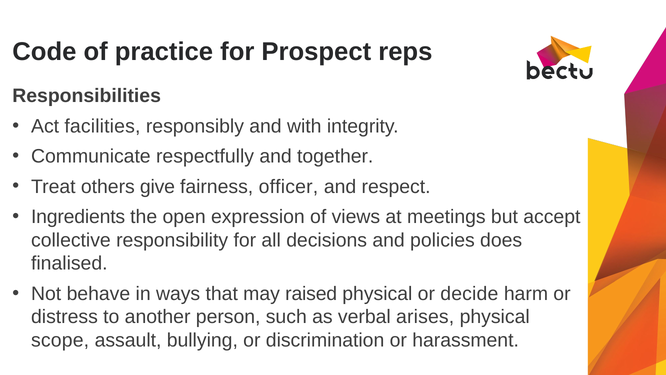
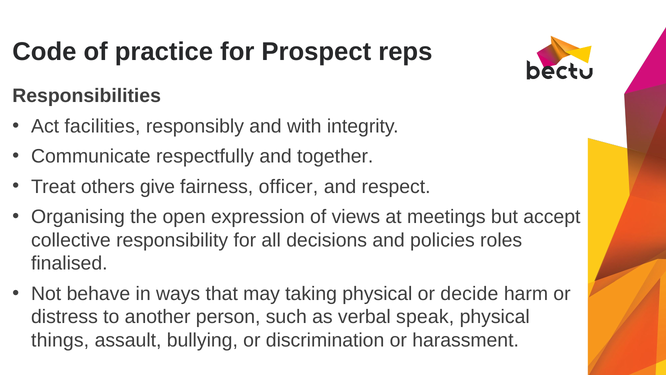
Ingredients: Ingredients -> Organising
does: does -> roles
raised: raised -> taking
arises: arises -> speak
scope: scope -> things
